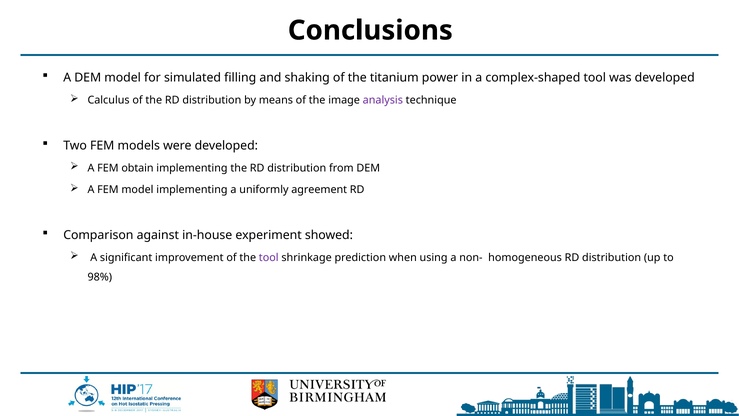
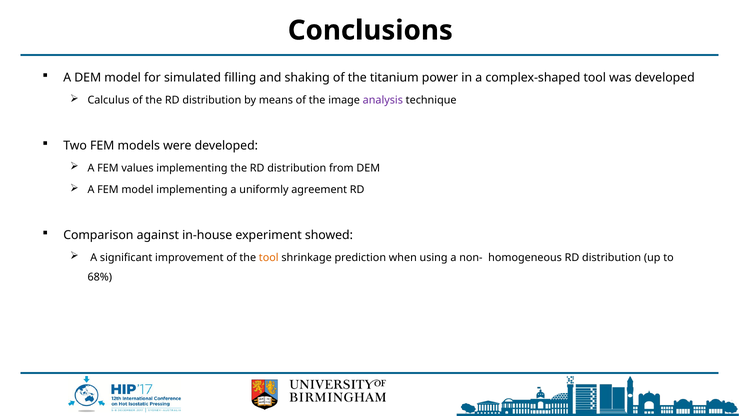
obtain: obtain -> values
tool at (269, 257) colour: purple -> orange
98%: 98% -> 68%
